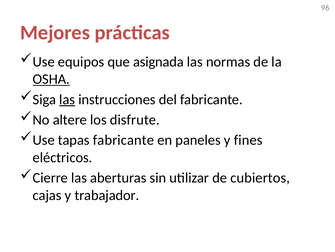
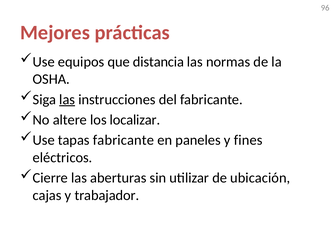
asignada: asignada -> distancia
OSHA underline: present -> none
disfrute: disfrute -> localizar
cubiertos: cubiertos -> ubicación
